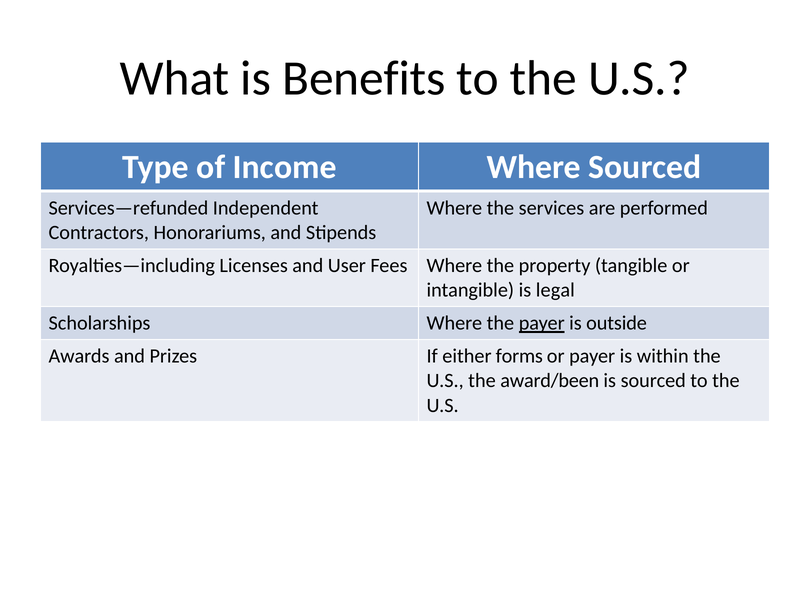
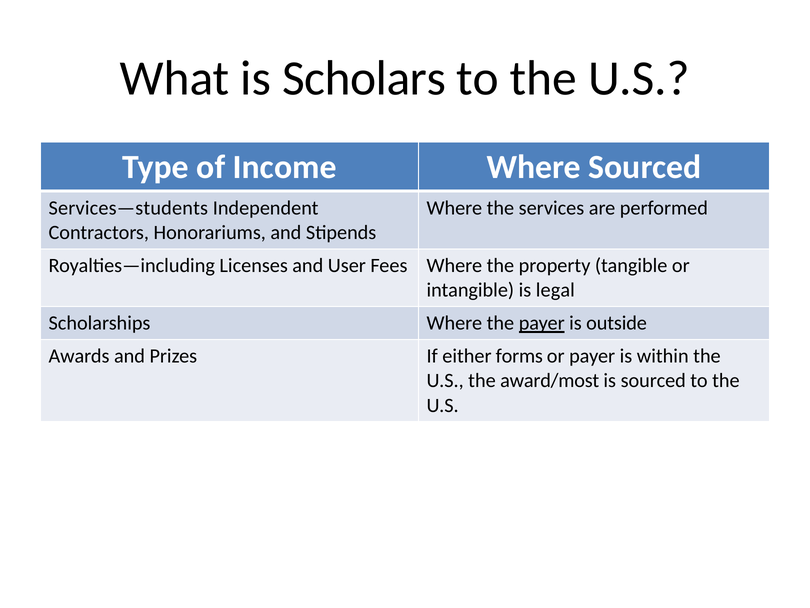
Benefits: Benefits -> Scholars
Services—refunded: Services—refunded -> Services—students
award/been: award/been -> award/most
